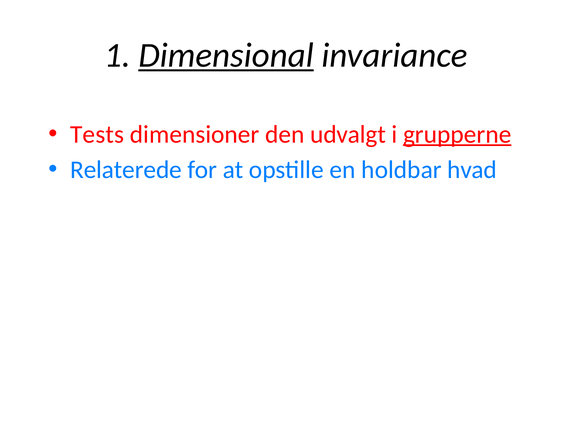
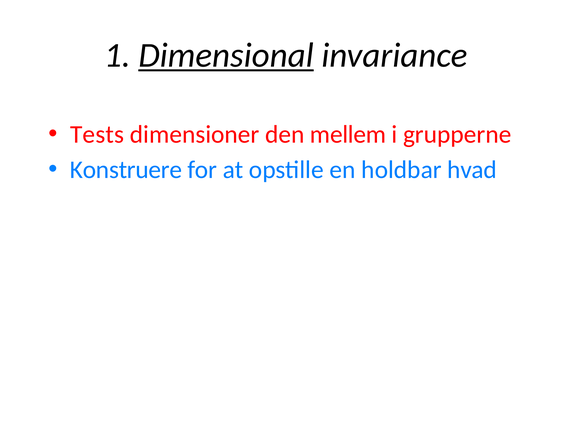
udvalgt: udvalgt -> mellem
grupperne underline: present -> none
Relaterede: Relaterede -> Konstruere
